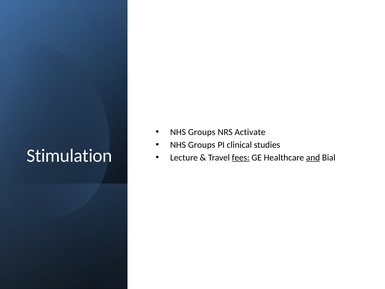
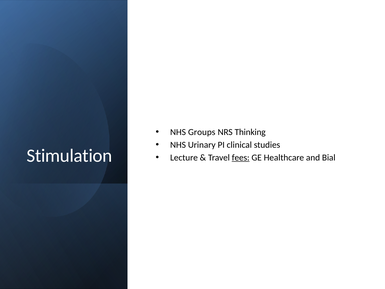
Activate: Activate -> Thinking
Groups at (202, 145): Groups -> Urinary
and underline: present -> none
